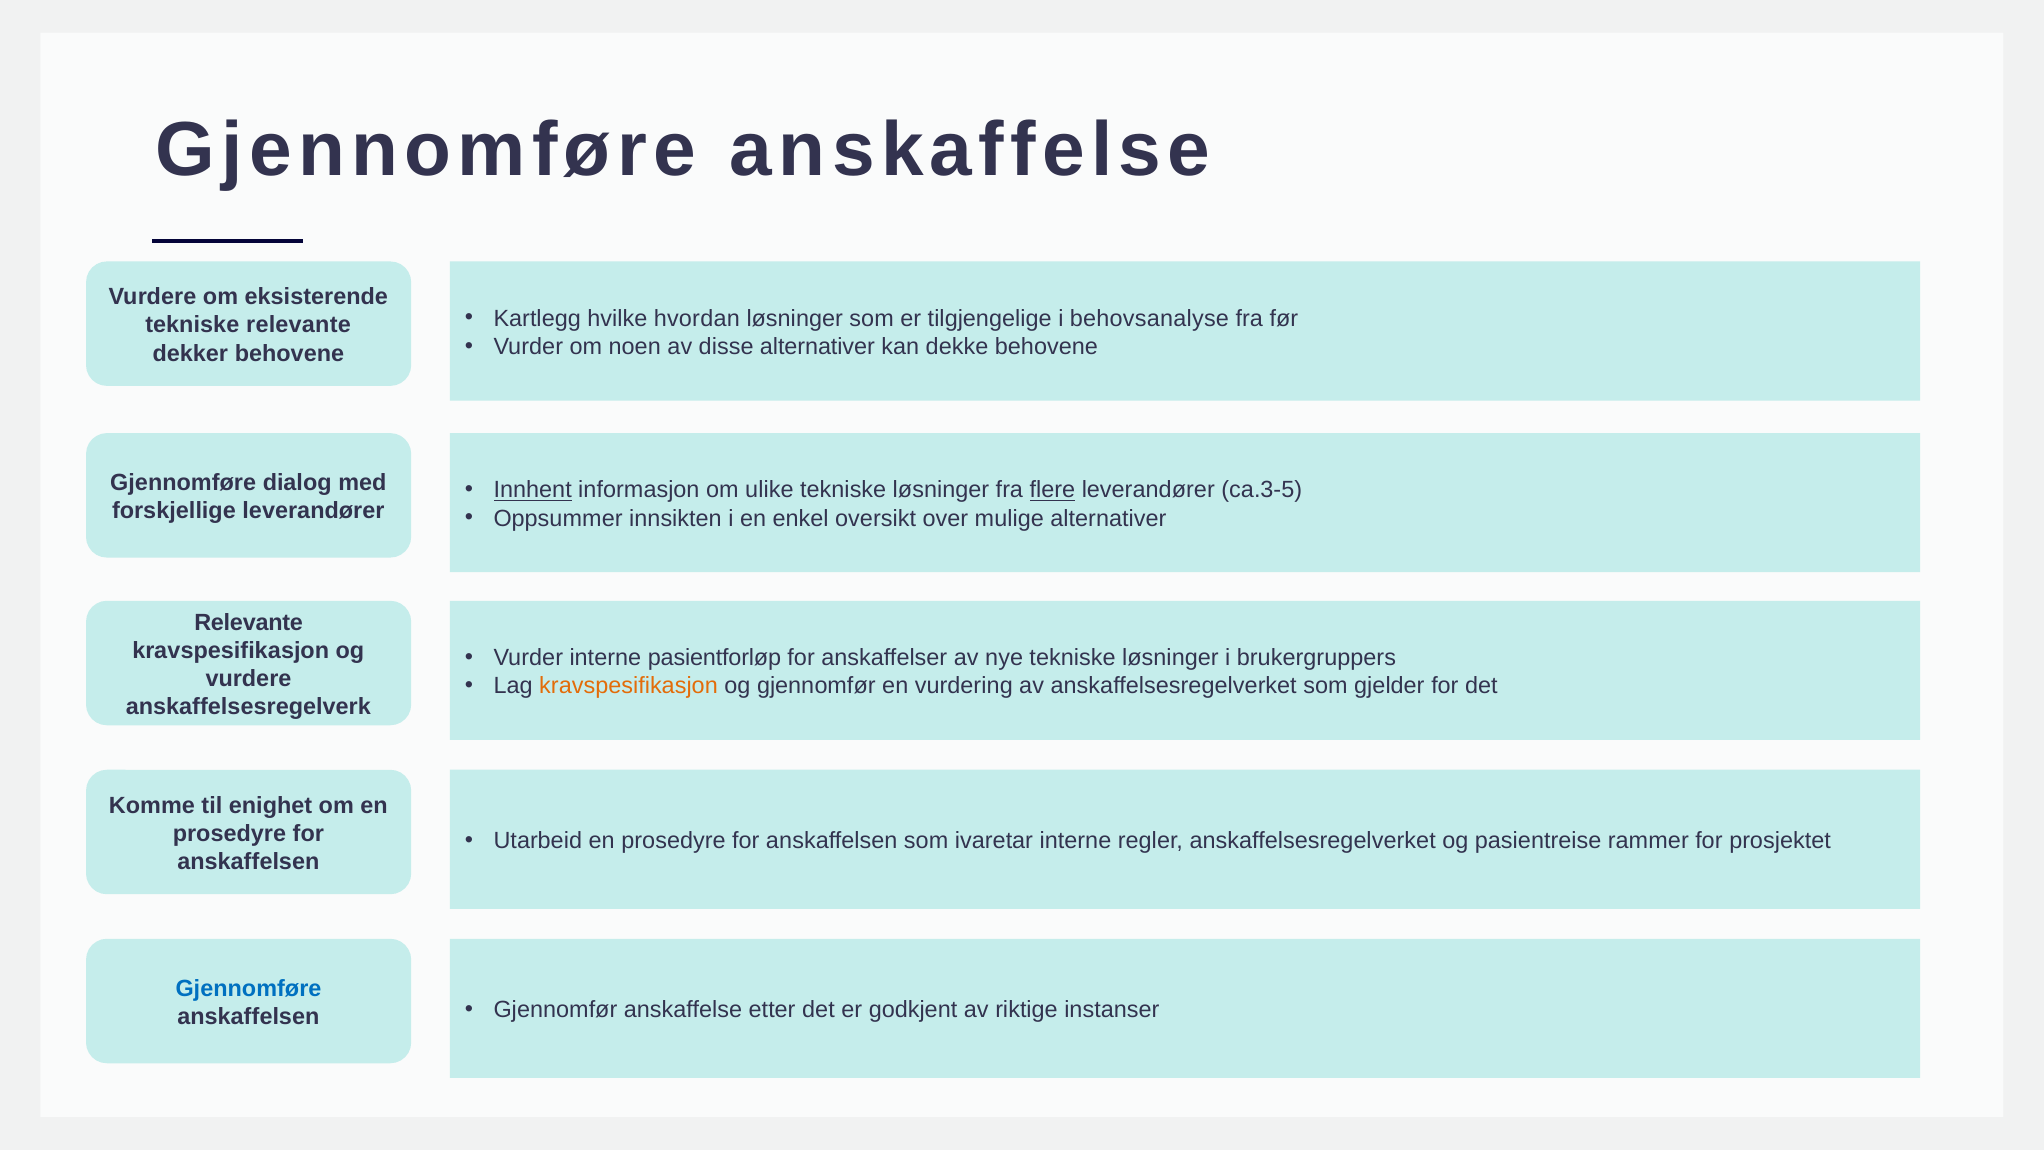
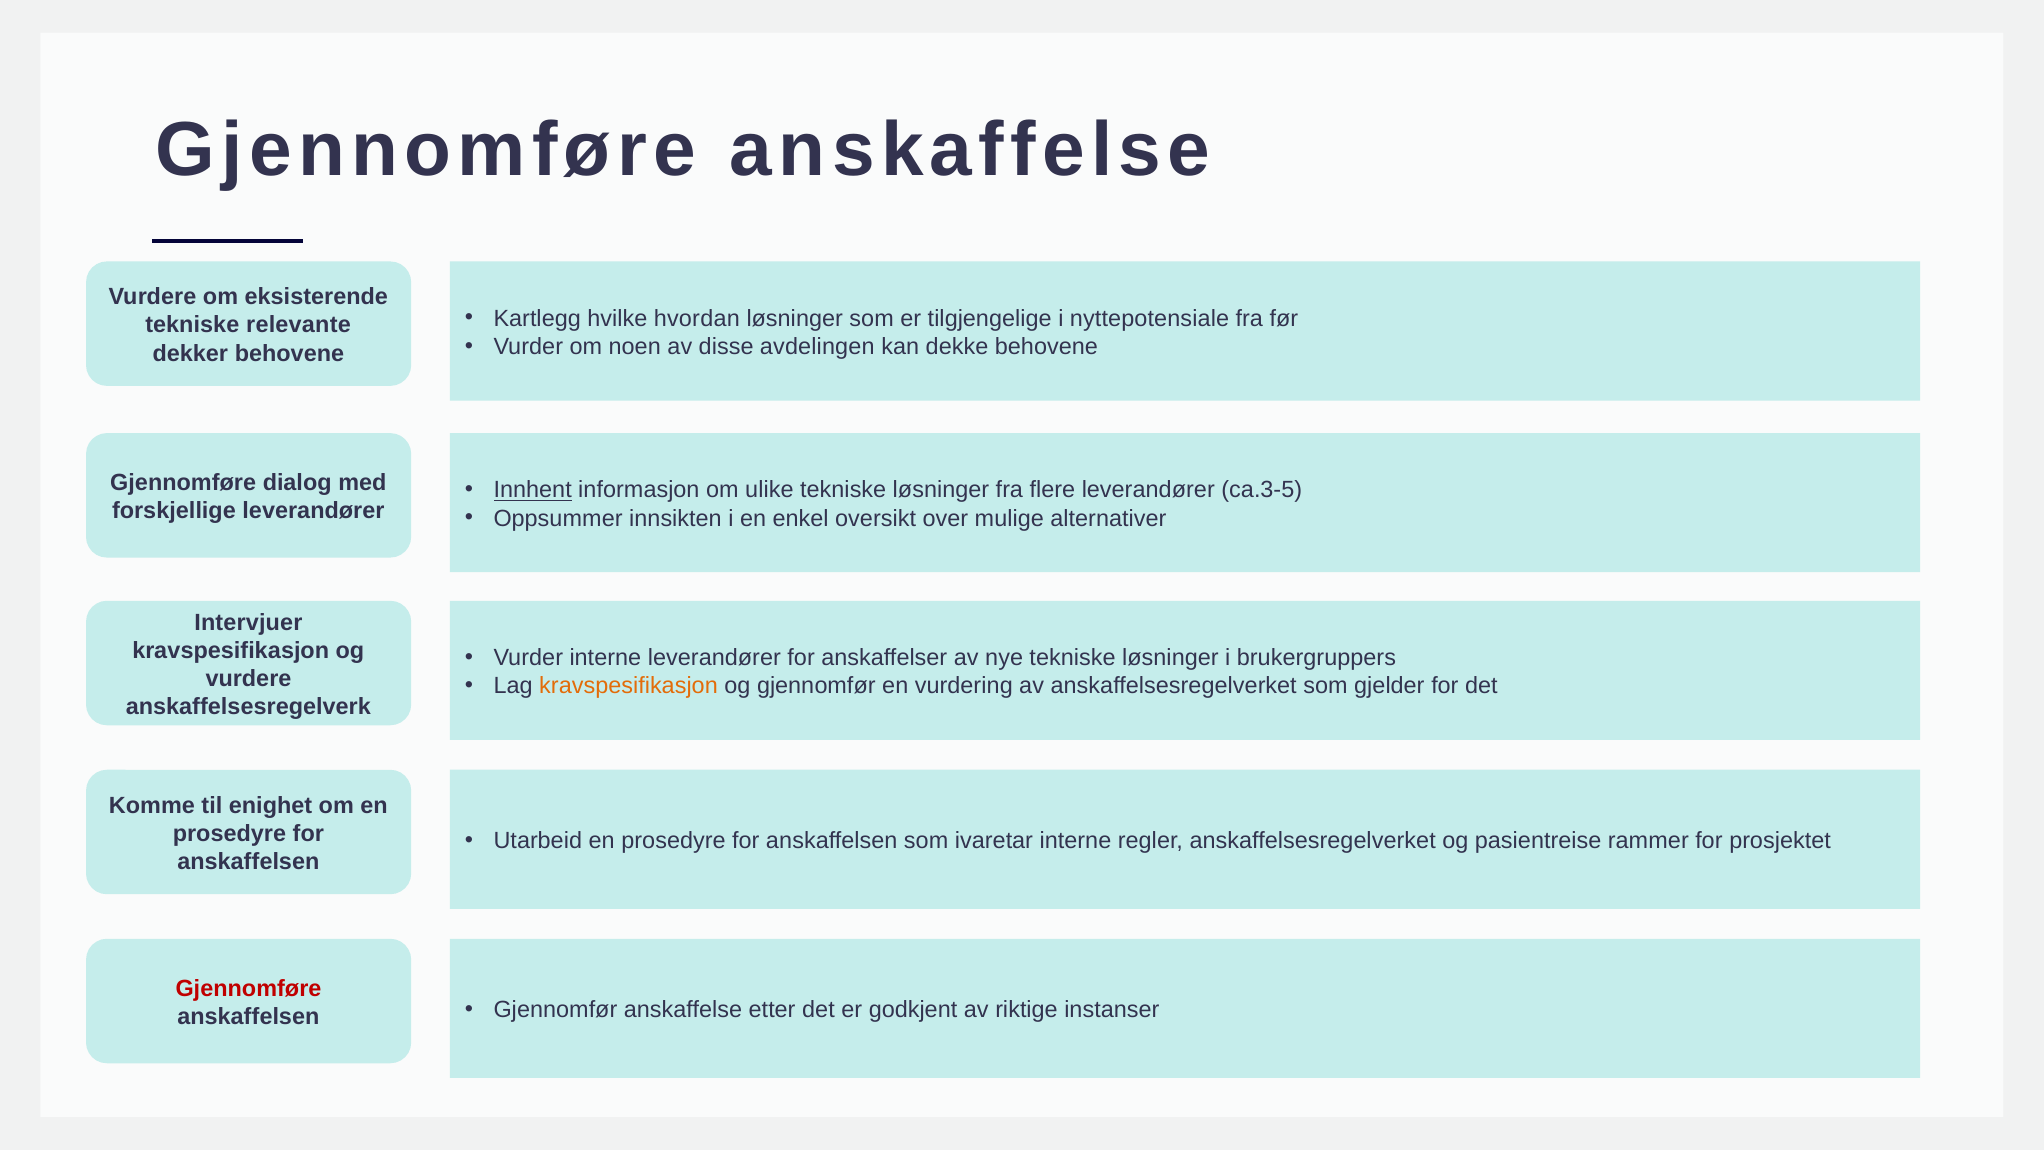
behovsanalyse: behovsanalyse -> nyttepotensiale
disse alternativer: alternativer -> avdelingen
flere underline: present -> none
Relevante at (249, 622): Relevante -> Intervjuer
interne pasientforløp: pasientforløp -> leverandører
Gjennomføre at (248, 988) colour: blue -> red
